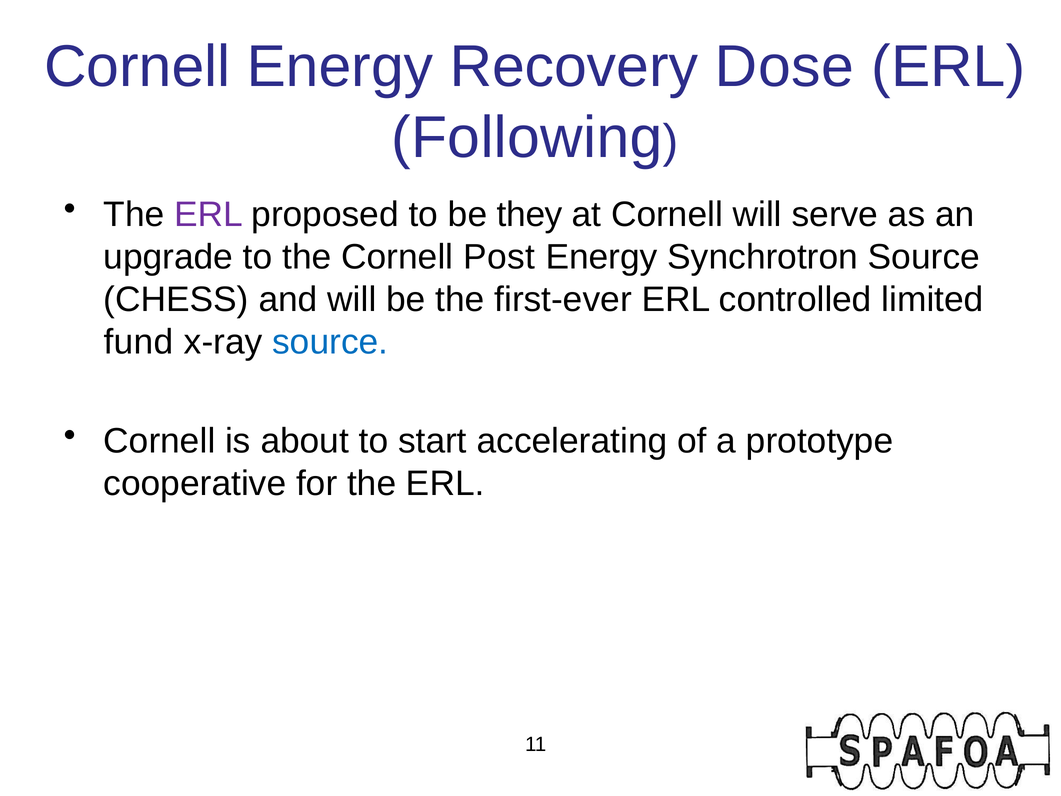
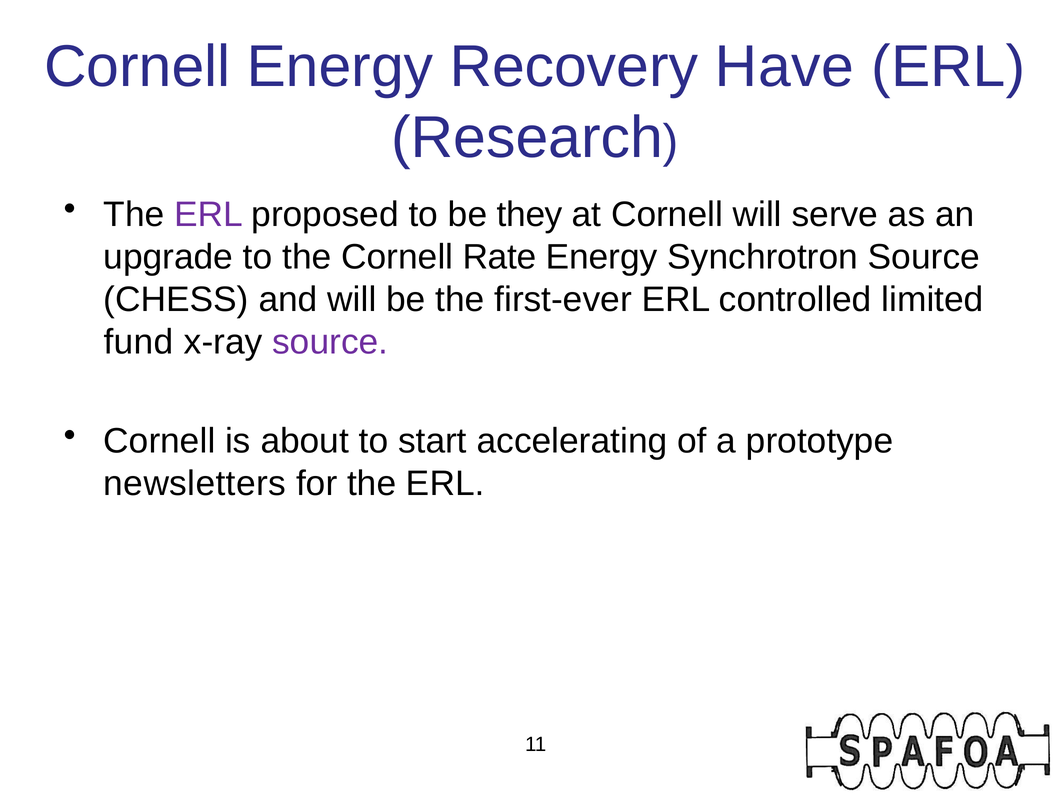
Dose: Dose -> Have
Following: Following -> Research
Post: Post -> Rate
source at (330, 342) colour: blue -> purple
cooperative: cooperative -> newsletters
